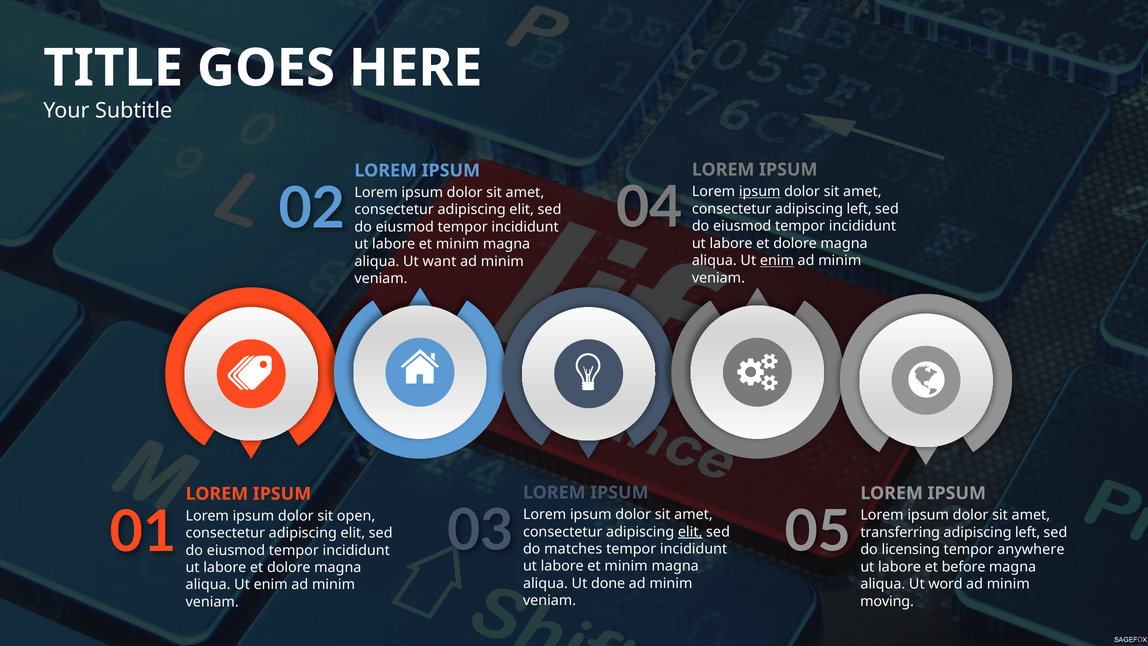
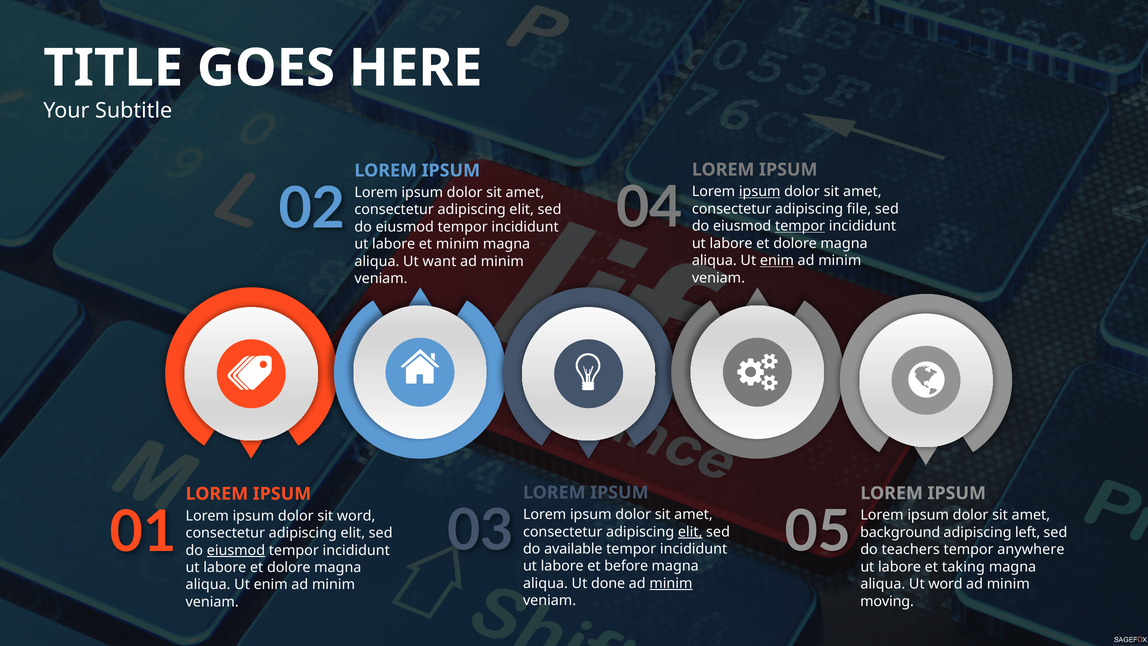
consectetur adipiscing left: left -> file
tempor at (800, 226) underline: none -> present
sit open: open -> word
transferring: transferring -> background
matches: matches -> available
licensing: licensing -> teachers
eiusmod at (236, 550) underline: none -> present
minim at (626, 566): minim -> before
before: before -> taking
minim at (671, 583) underline: none -> present
